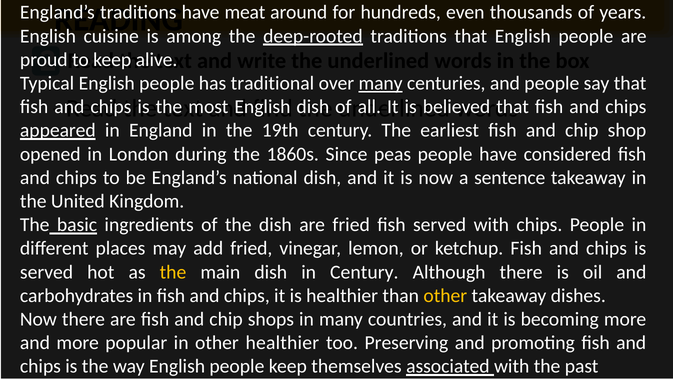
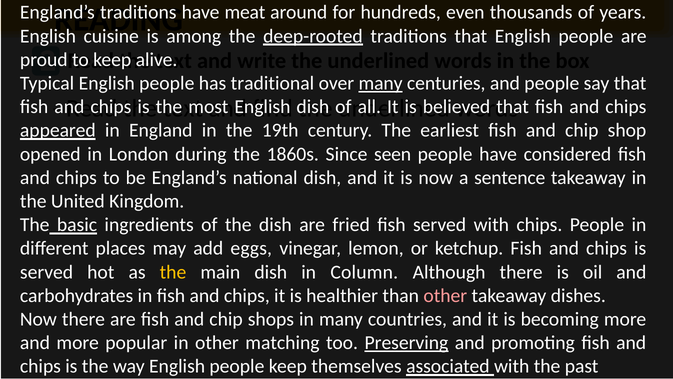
peas: peas -> seen
add fried: fried -> eggs
in Century: Century -> Column
other at (445, 295) colour: yellow -> pink
other healthier: healthier -> matching
Preserving underline: none -> present
